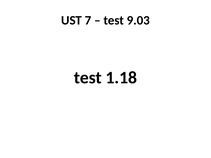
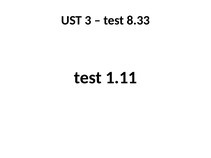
7: 7 -> 3
9.03: 9.03 -> 8.33
1.18: 1.18 -> 1.11
